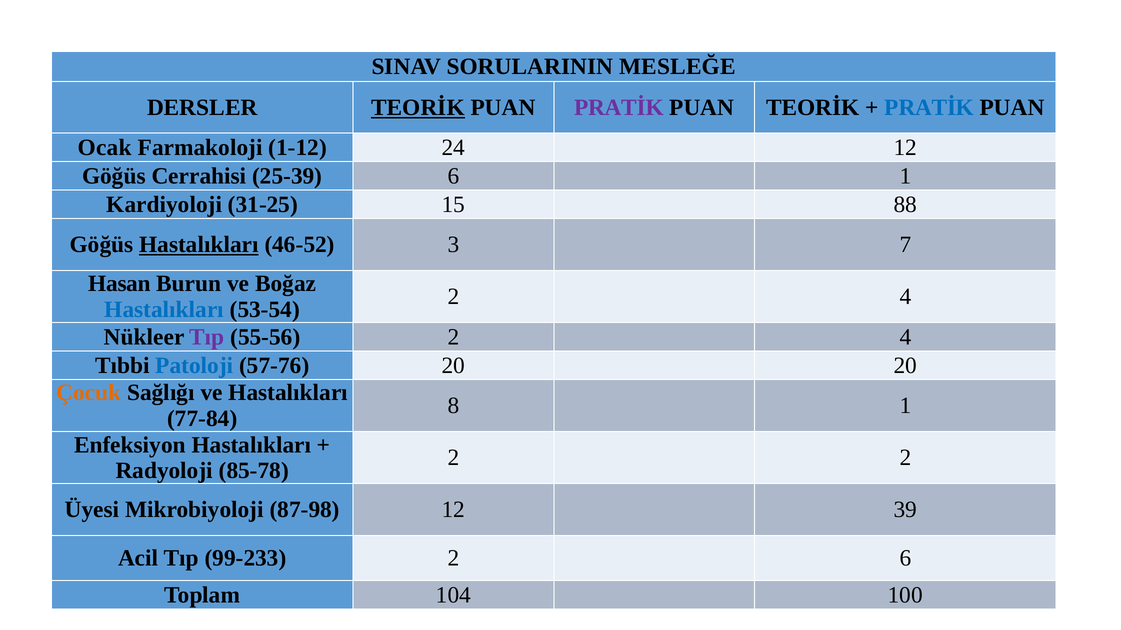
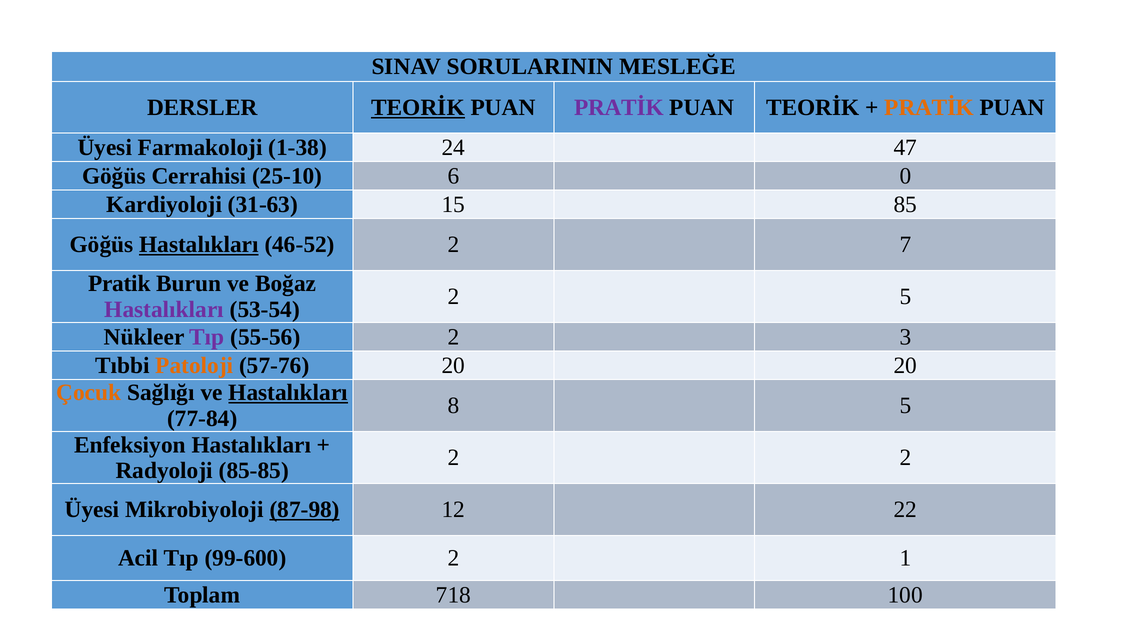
PRATİK at (929, 108) colour: blue -> orange
Ocak at (105, 148): Ocak -> Üyesi
1-12: 1-12 -> 1-38
24 12: 12 -> 47
25-39: 25-39 -> 25-10
6 1: 1 -> 0
31-25: 31-25 -> 31-63
88: 88 -> 85
46-52 3: 3 -> 2
Hasan: Hasan -> Pratik
4 at (905, 297): 4 -> 5
Hastalıkları at (164, 310) colour: blue -> purple
55-56 2 4: 4 -> 3
Patoloji colour: blue -> orange
Hastalıkları at (288, 393) underline: none -> present
8 1: 1 -> 5
85-78: 85-78 -> 85-85
87-98 underline: none -> present
39: 39 -> 22
99-233: 99-233 -> 99-600
2 6: 6 -> 1
104: 104 -> 718
